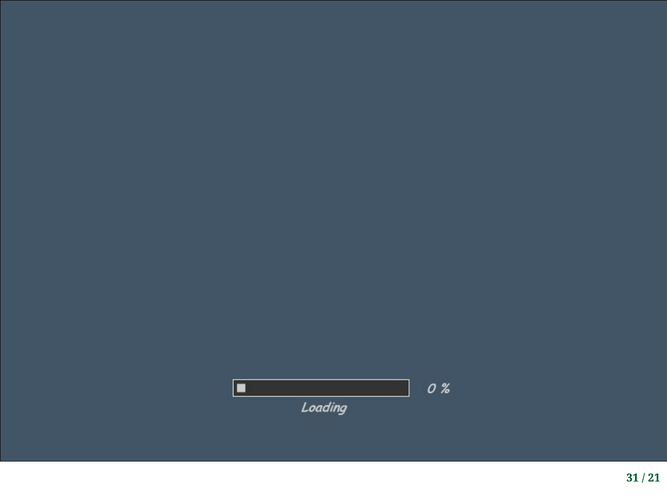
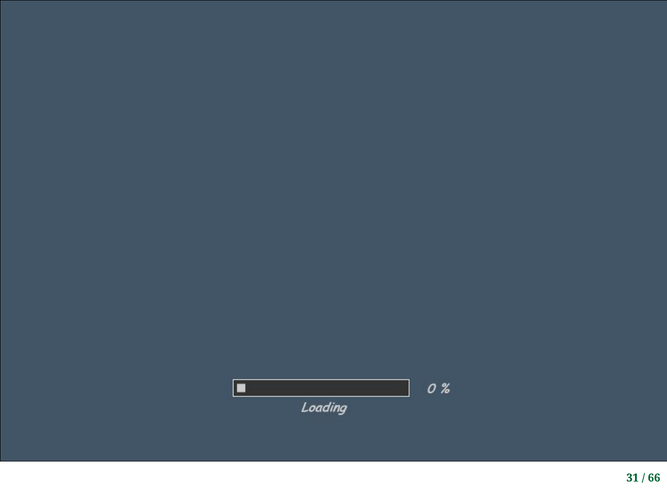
21: 21 -> 66
